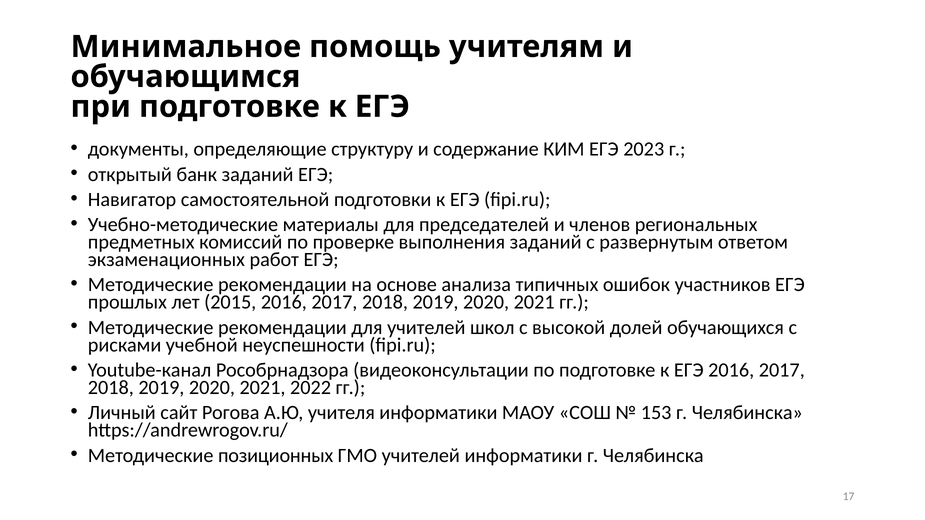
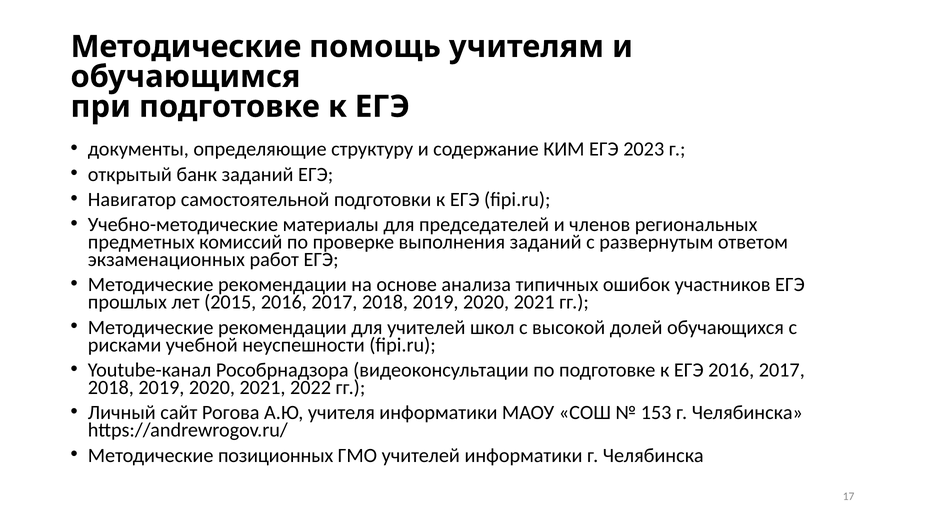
Минимальное at (186, 47): Минимальное -> Методические
